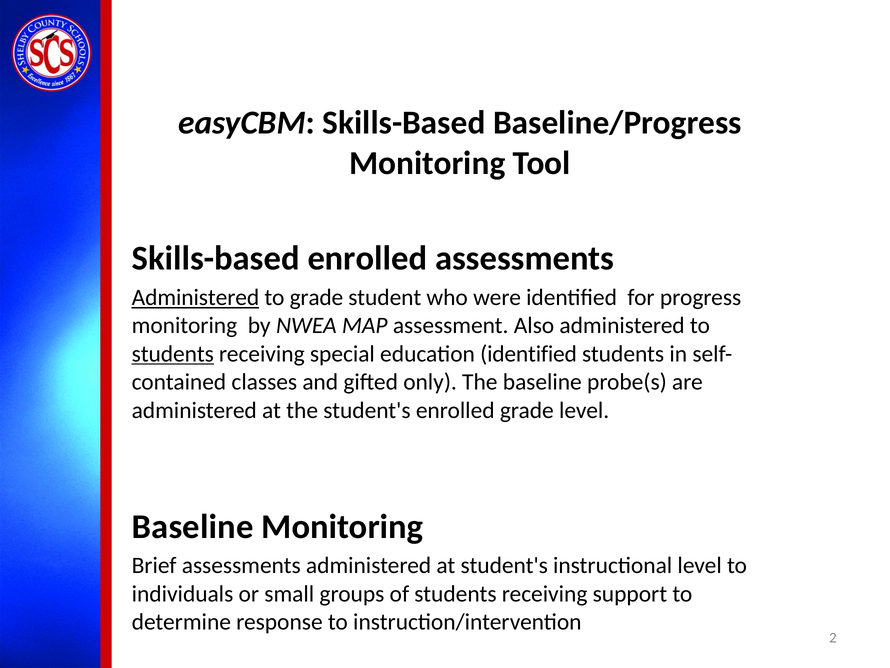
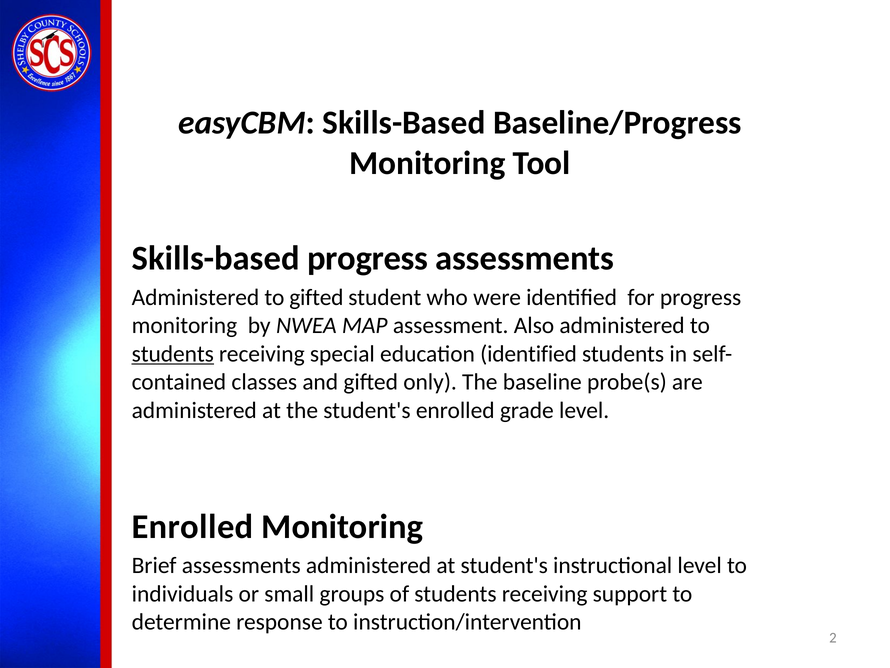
Skills-based enrolled: enrolled -> progress
Administered at (195, 297) underline: present -> none
to grade: grade -> gifted
Baseline at (193, 526): Baseline -> Enrolled
